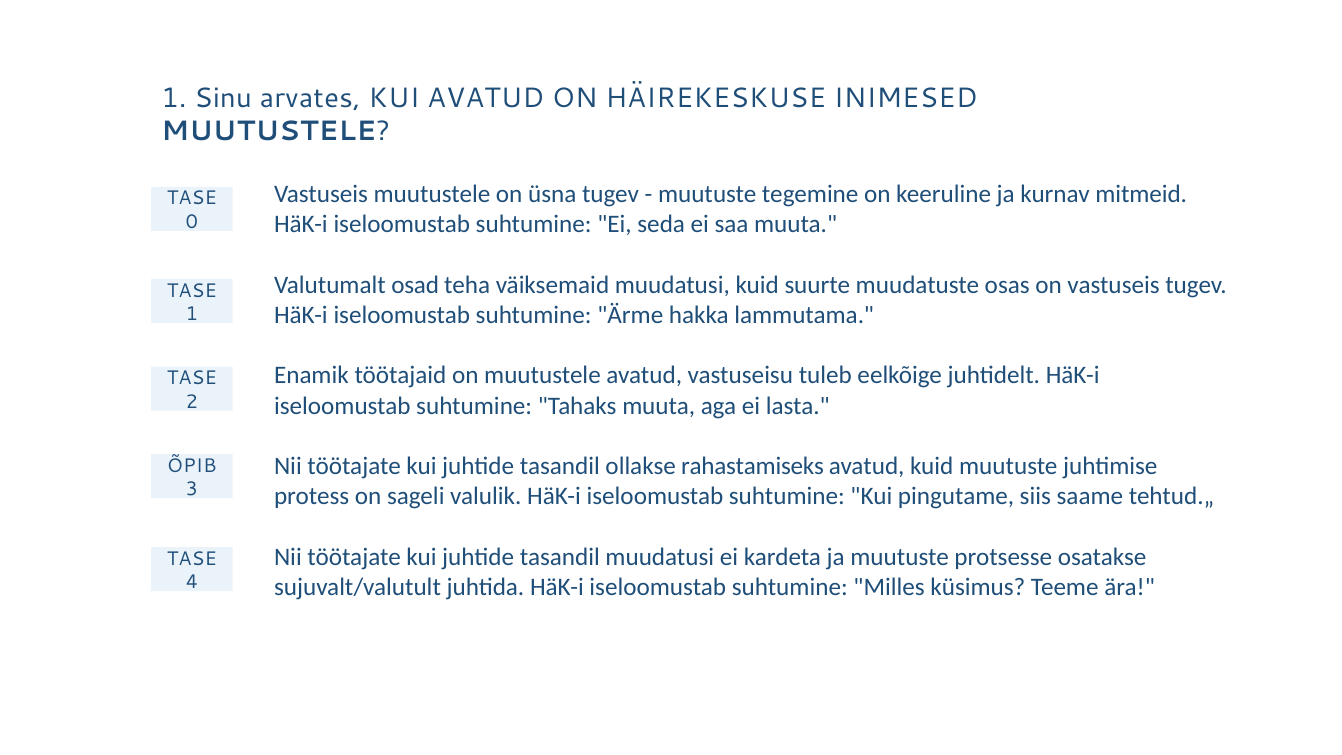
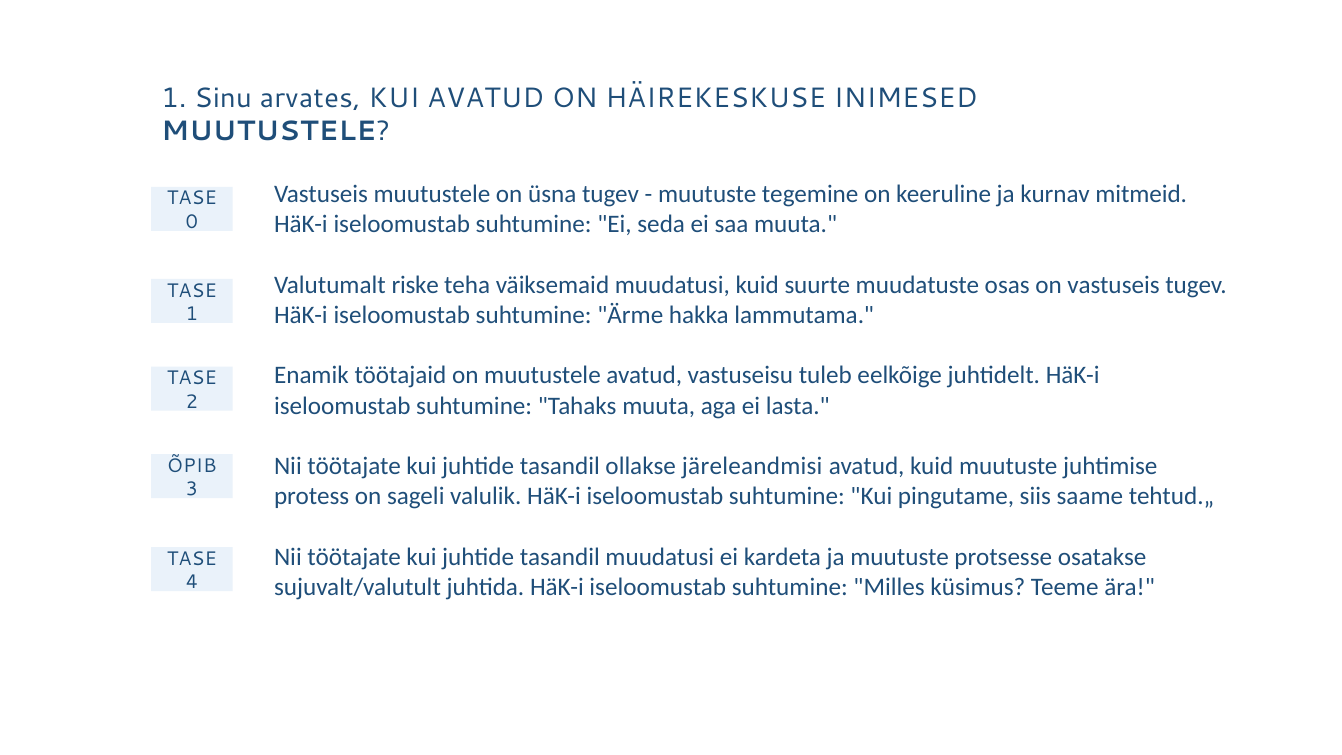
osad: osad -> riske
rahastamiseks: rahastamiseks -> järeleandmisi
